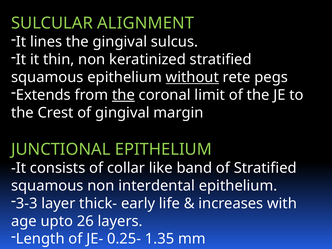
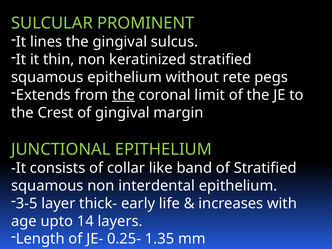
ALIGNMENT: ALIGNMENT -> PROMINENT
without underline: present -> none
3-3: 3-3 -> 3-5
26: 26 -> 14
